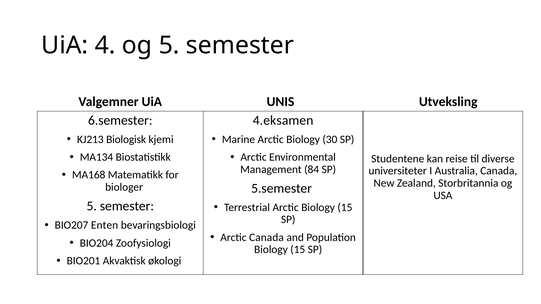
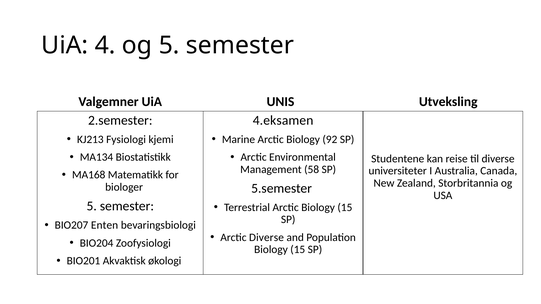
6.semester: 6.semester -> 2.semester
Biologisk: Biologisk -> Fysiologi
30: 30 -> 92
84: 84 -> 58
Arctic Canada: Canada -> Diverse
